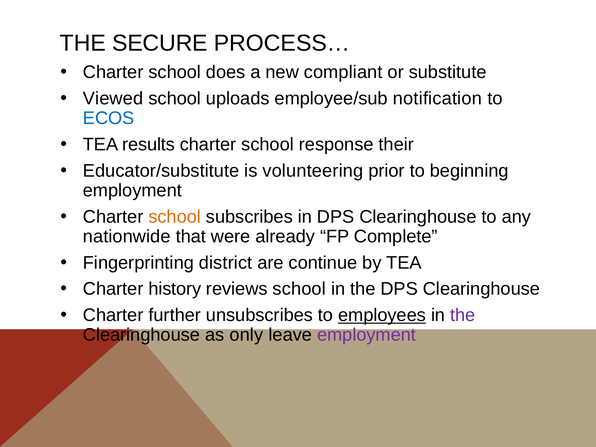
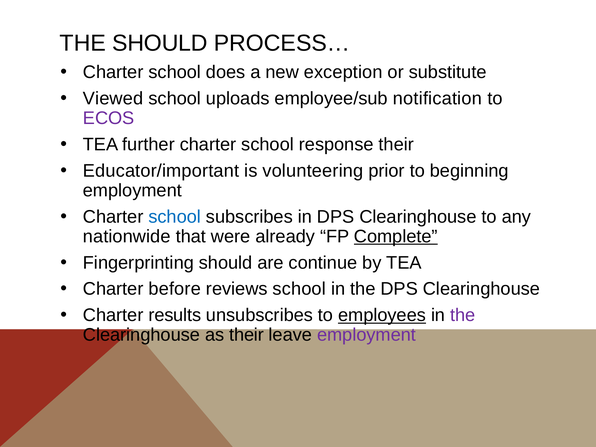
THE SECURE: SECURE -> SHOULD
compliant: compliant -> exception
ECOS colour: blue -> purple
results: results -> further
Educator/substitute: Educator/substitute -> Educator/important
school at (175, 217) colour: orange -> blue
Complete underline: none -> present
Fingerprinting district: district -> should
history: history -> before
further: further -> results
as only: only -> their
